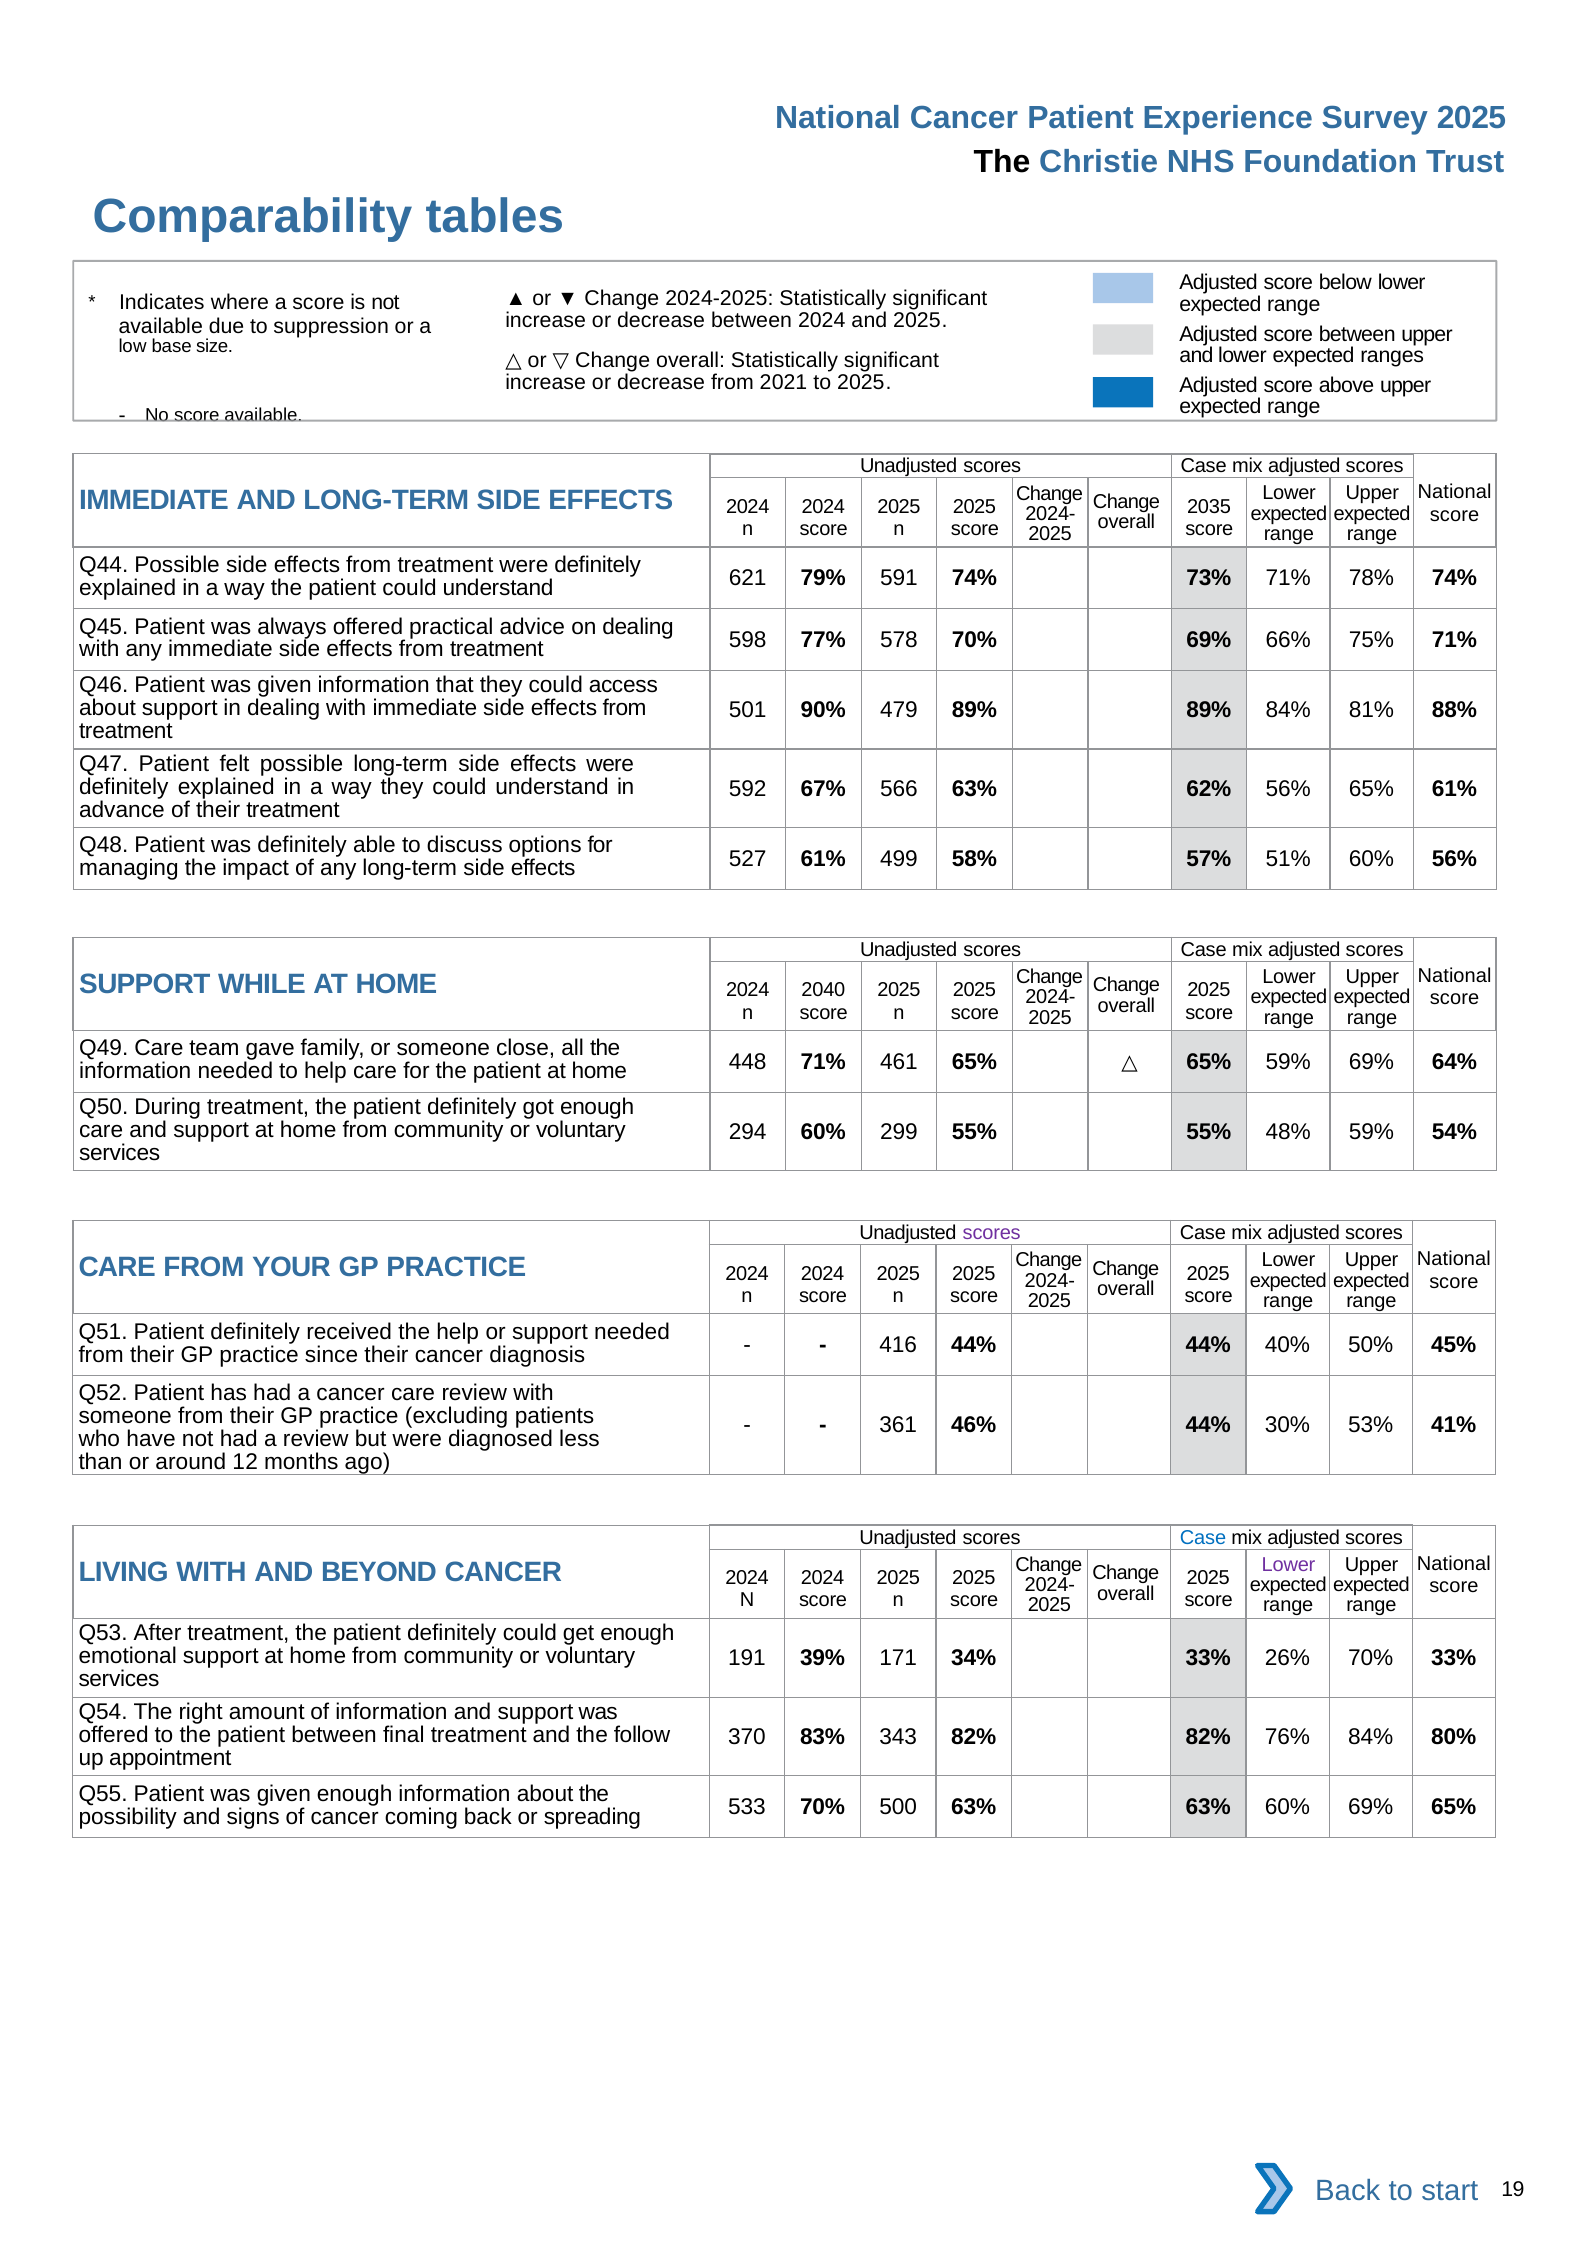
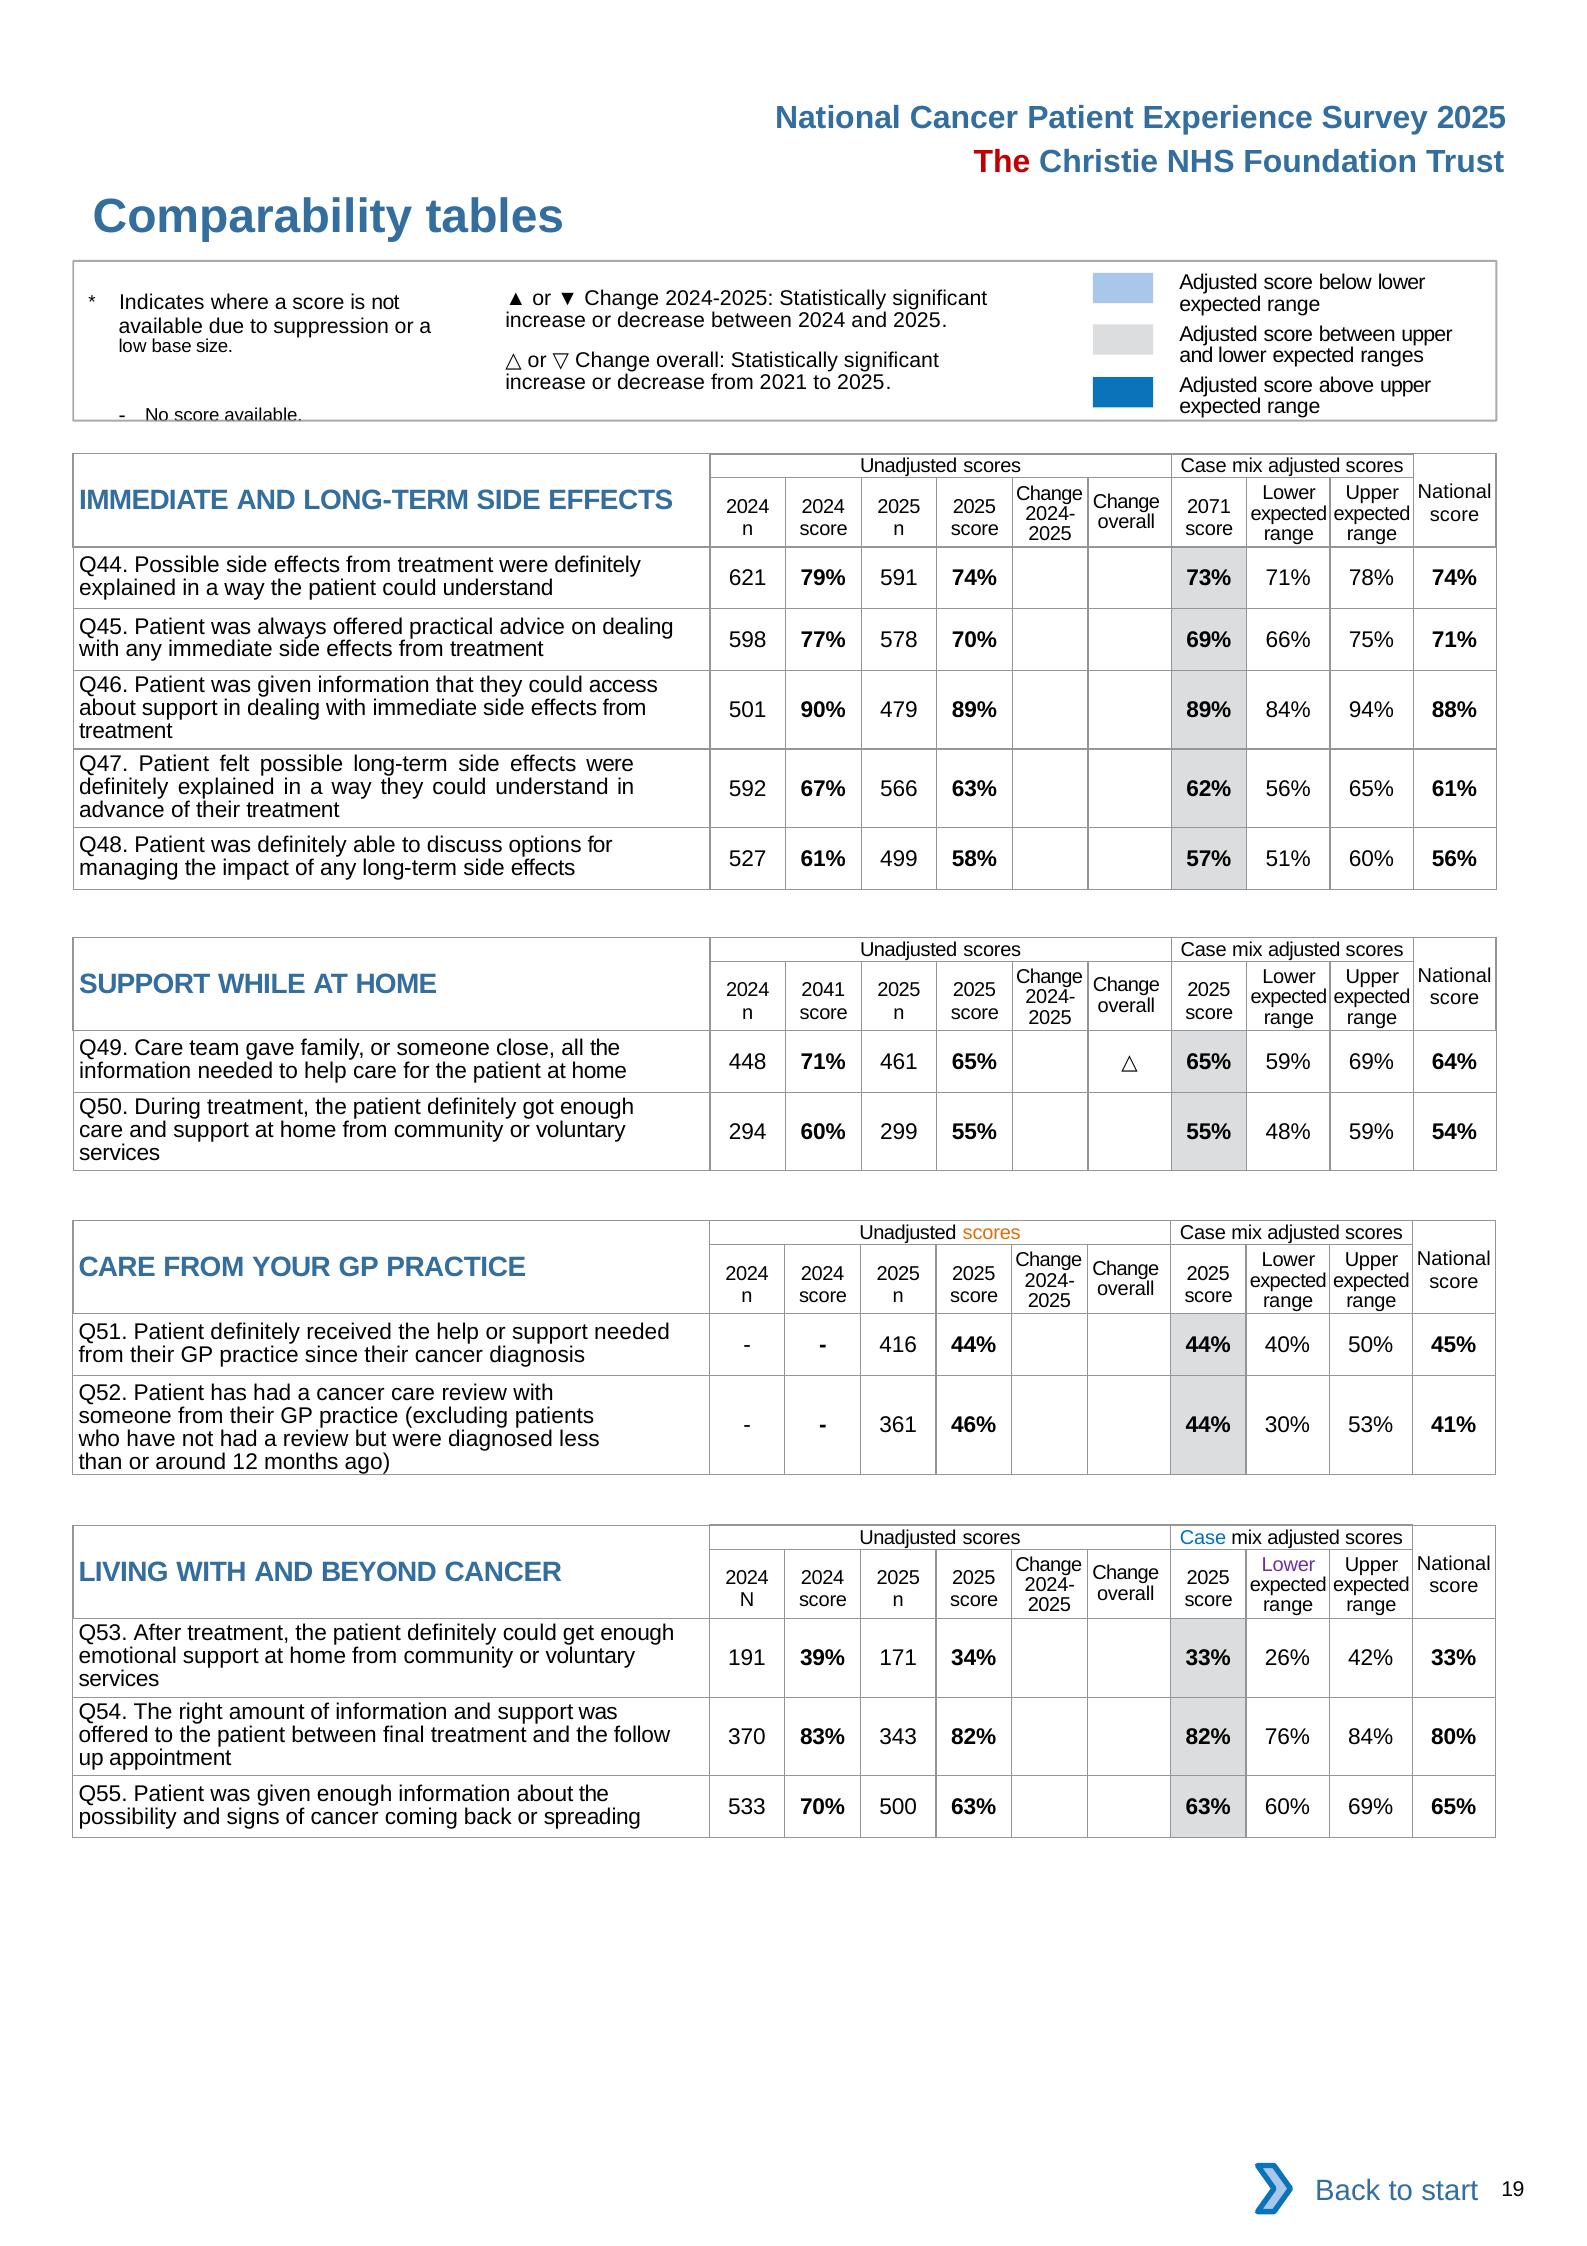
The at (1002, 162) colour: black -> red
2035: 2035 -> 2071
81%: 81% -> 94%
2040: 2040 -> 2041
scores at (992, 1233) colour: purple -> orange
26% 70%: 70% -> 42%
